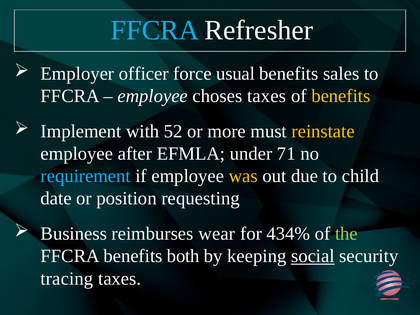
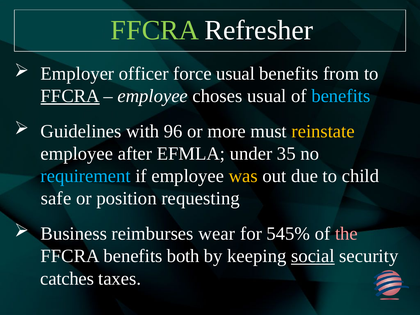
FFCRA at (155, 30) colour: light blue -> light green
sales: sales -> from
FFCRA at (70, 96) underline: none -> present
choses taxes: taxes -> usual
benefits at (341, 96) colour: yellow -> light blue
Implement: Implement -> Guidelines
52: 52 -> 96
71: 71 -> 35
date: date -> safe
434%: 434% -> 545%
the colour: light green -> pink
tracing: tracing -> catches
